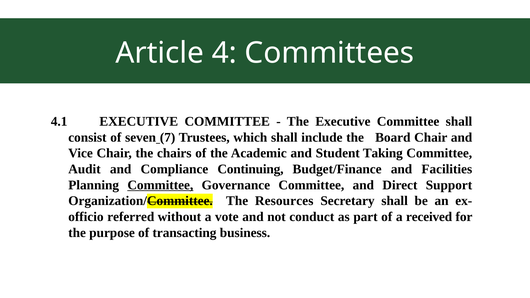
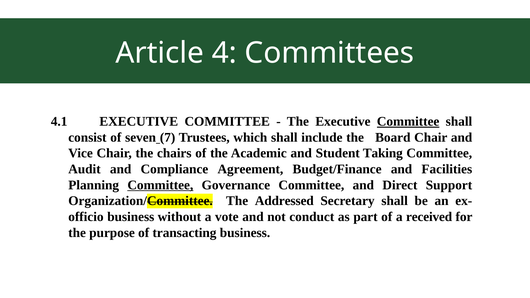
Committee at (408, 122) underline: none -> present
Continuing: Continuing -> Agreement
Resources: Resources -> Addressed
referred at (131, 217): referred -> business
